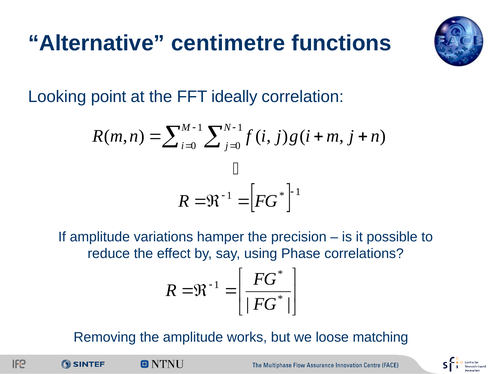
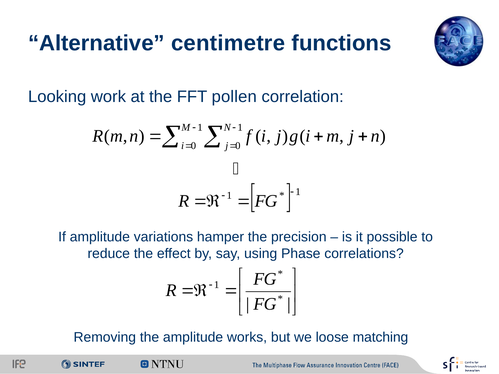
point: point -> work
ideally: ideally -> pollen
